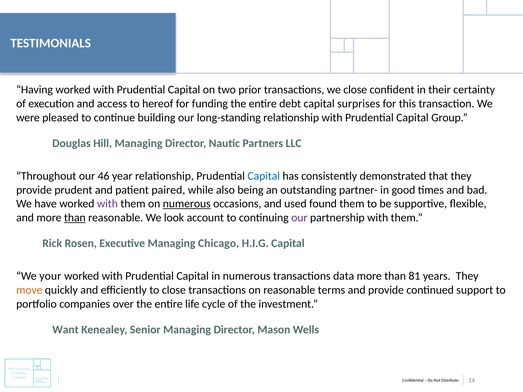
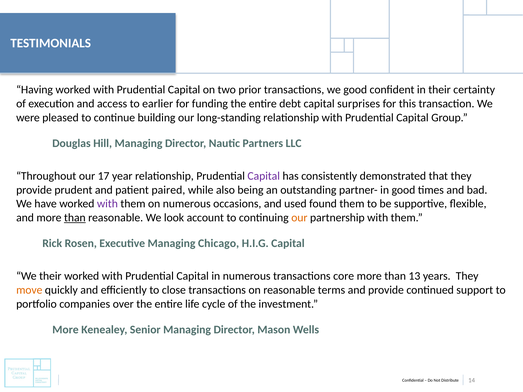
we close: close -> good
hereof: hereof -> earlier
46: 46 -> 17
Capital at (264, 176) colour: blue -> purple
numerous at (187, 204) underline: present -> none
our at (299, 218) colour: purple -> orange
We your: your -> their
data: data -> core
81: 81 -> 13
Want at (65, 330): Want -> More
